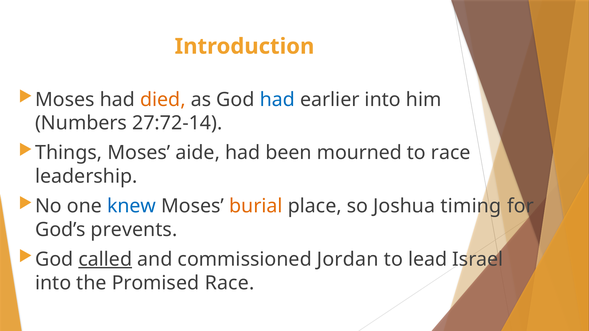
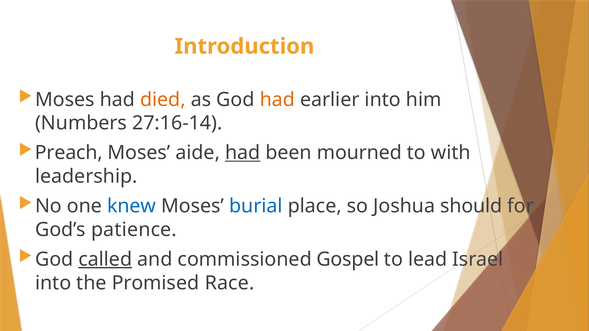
had at (277, 100) colour: blue -> orange
27:72-14: 27:72-14 -> 27:16-14
Things: Things -> Preach
had at (243, 153) underline: none -> present
to race: race -> with
burial colour: orange -> blue
timing: timing -> should
prevents: prevents -> patience
Jordan: Jordan -> Gospel
